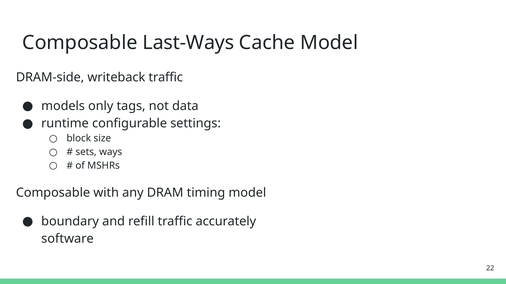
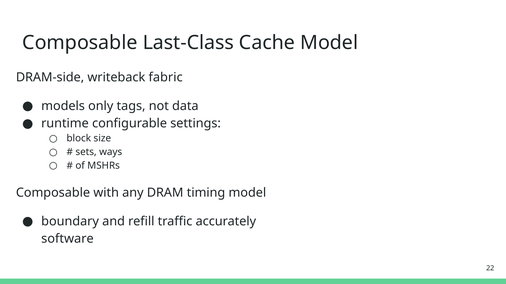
Last-Ways: Last-Ways -> Last-Class
writeback traffic: traffic -> fabric
